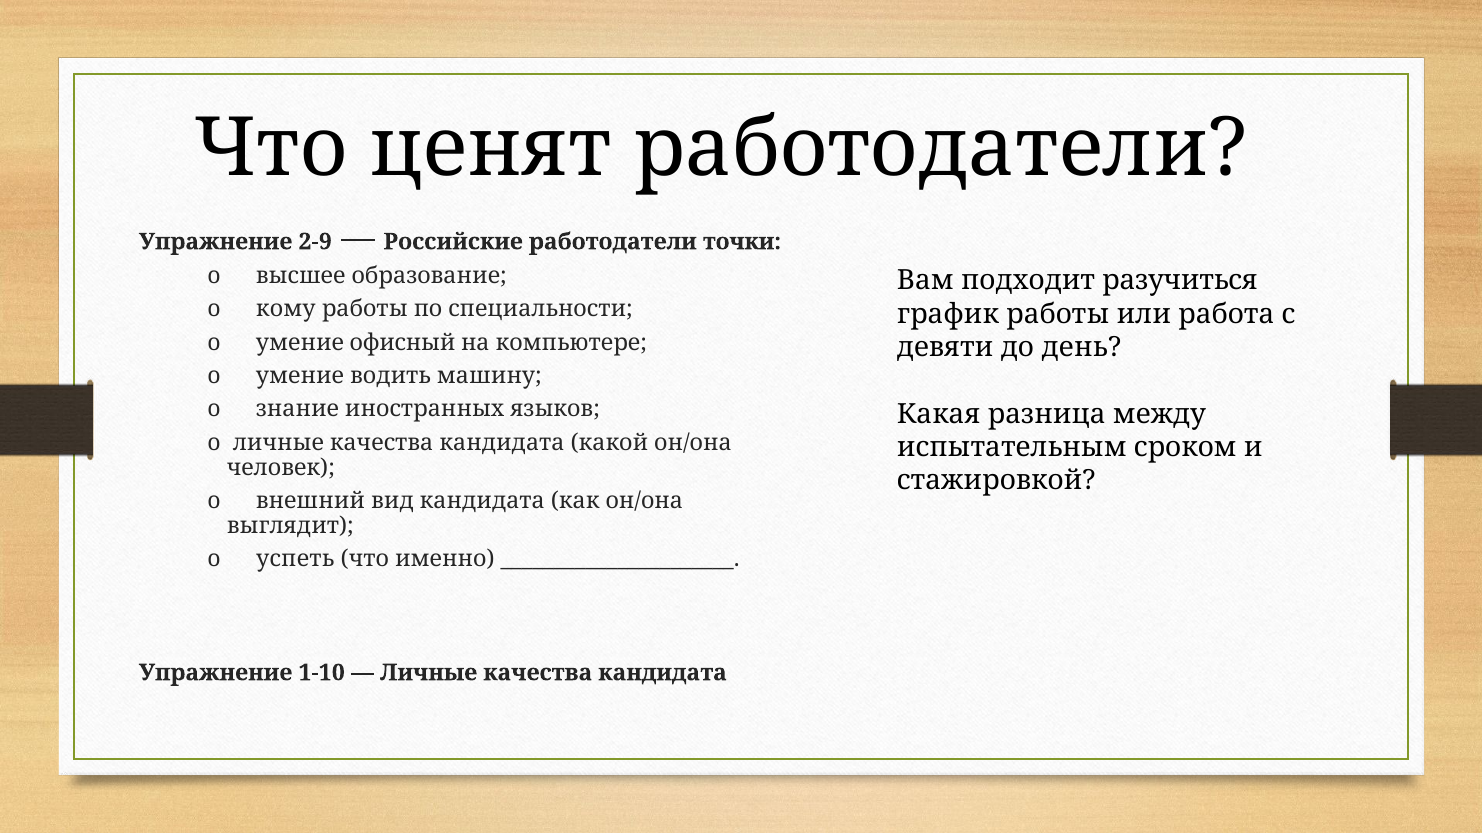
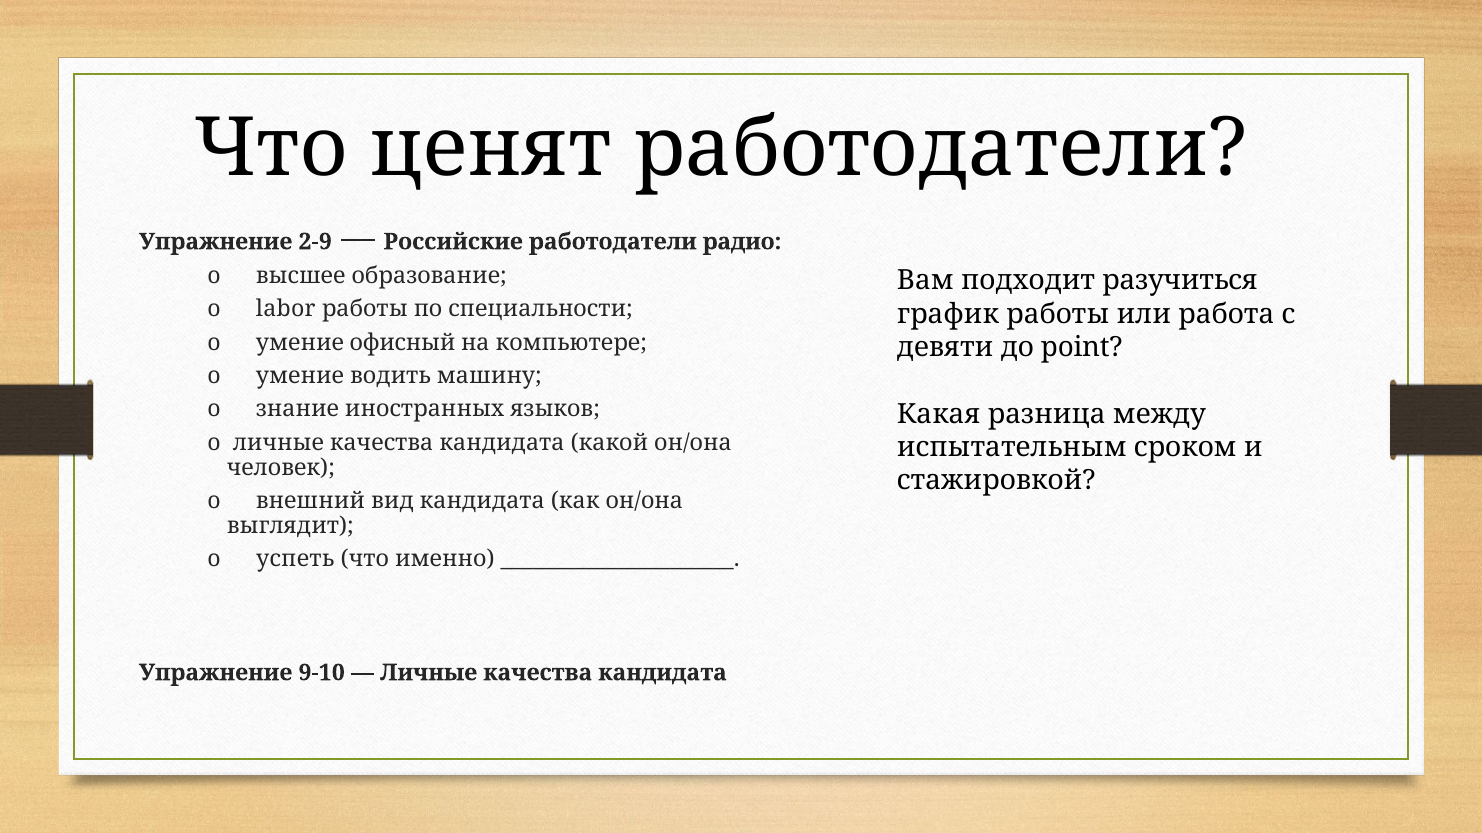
точки: точки -> радио
кому: кому -> labor
день: день -> point
1-10: 1-10 -> 9-10
